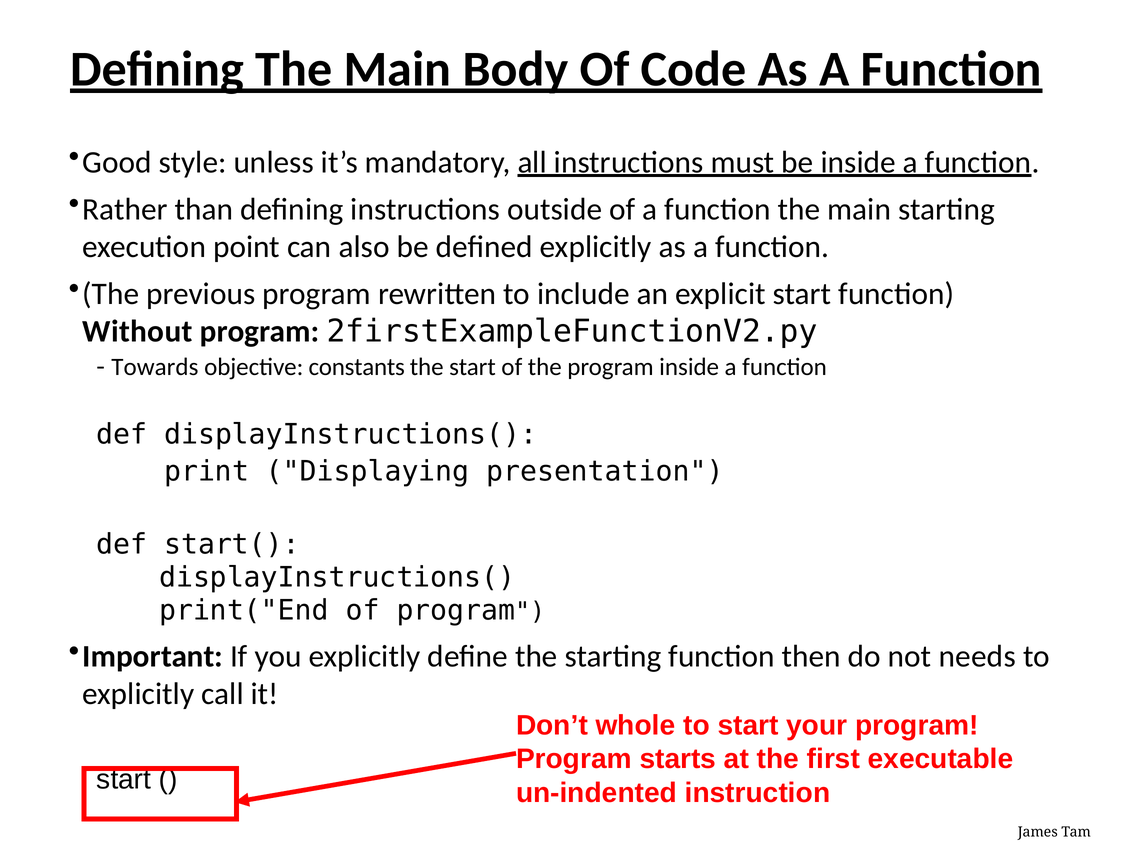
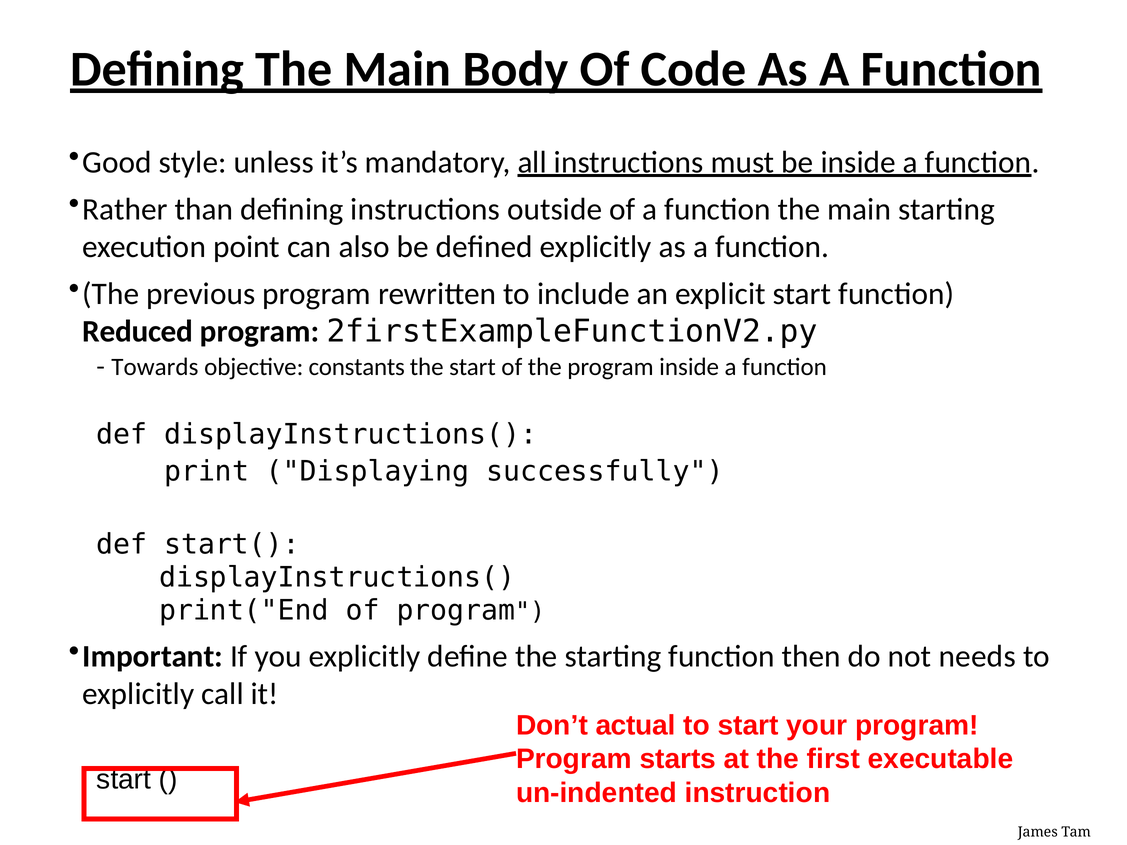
Without: Without -> Reduced
presentation: presentation -> successfully
whole: whole -> actual
